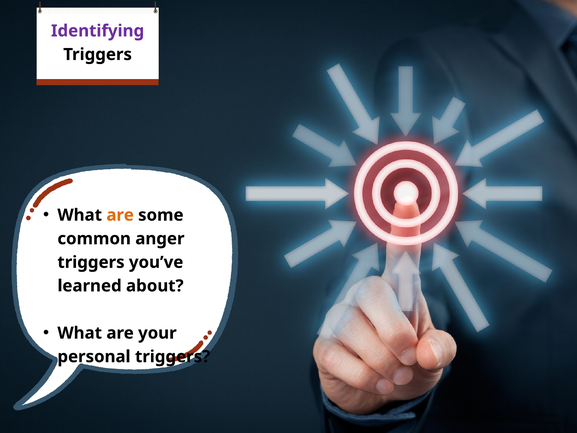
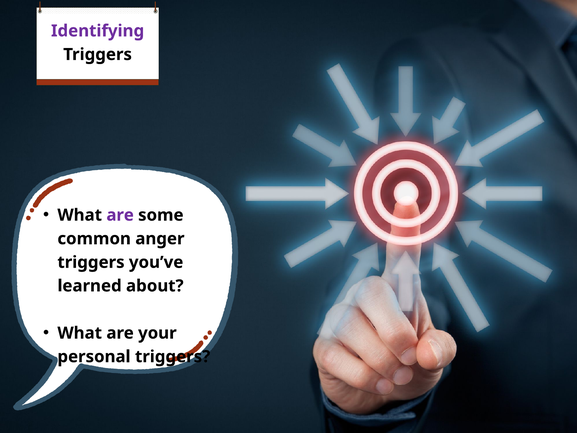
are at (120, 215) colour: orange -> purple
